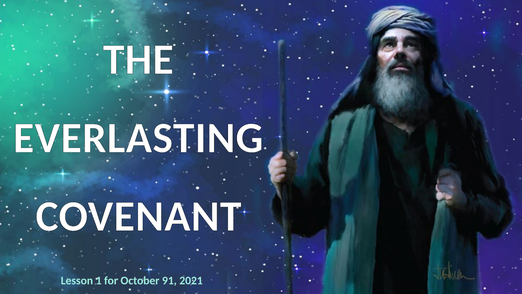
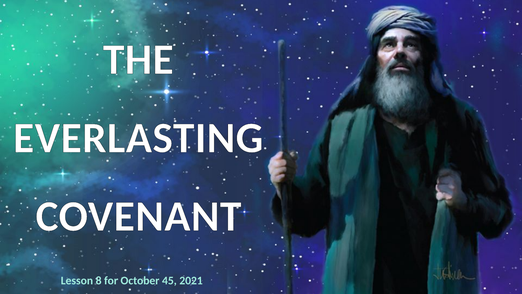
1: 1 -> 8
91: 91 -> 45
